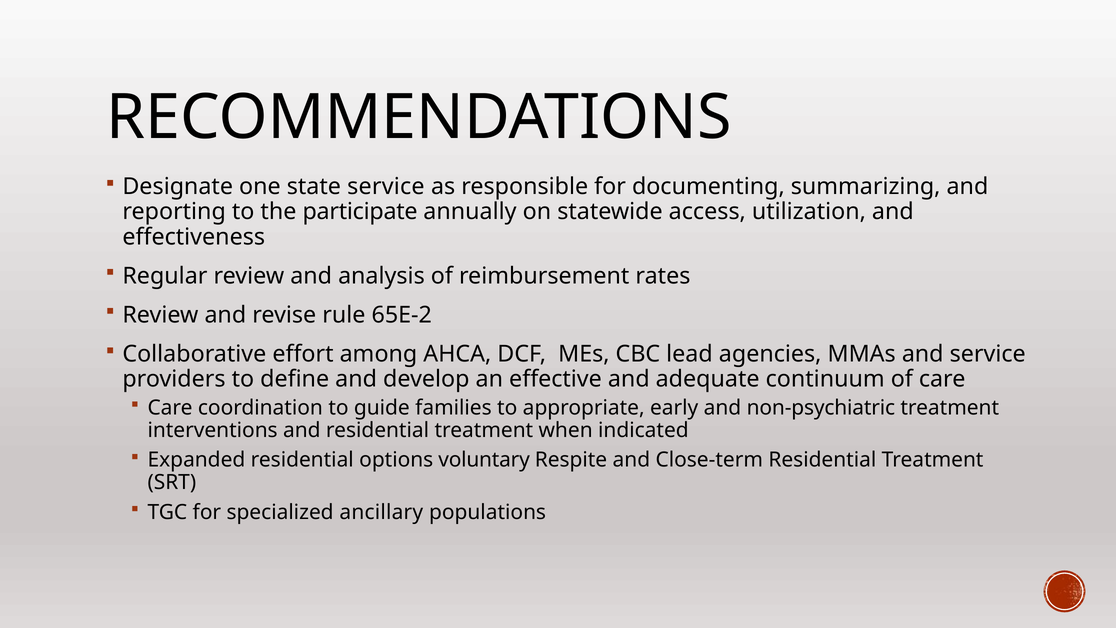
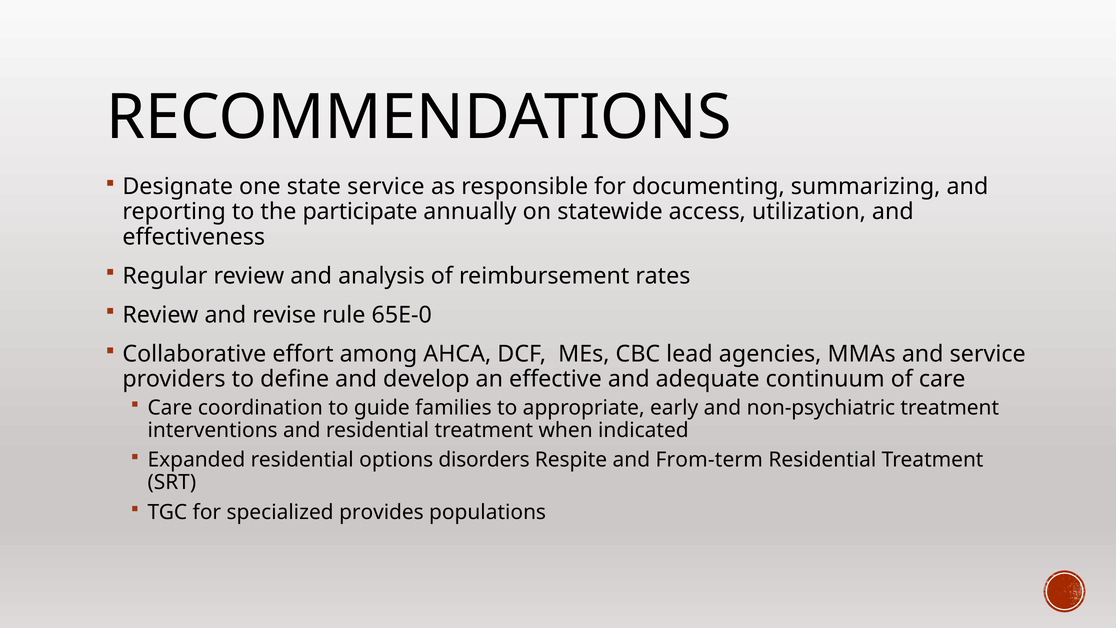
65E-2: 65E-2 -> 65E-0
voluntary: voluntary -> disorders
Close-term: Close-term -> From-term
ancillary: ancillary -> provides
